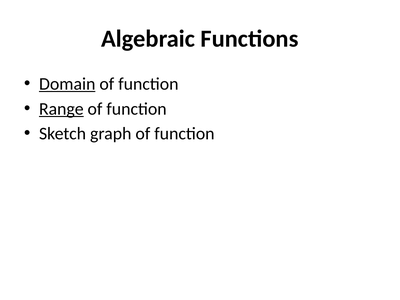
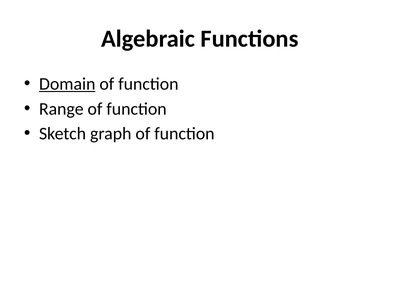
Range underline: present -> none
